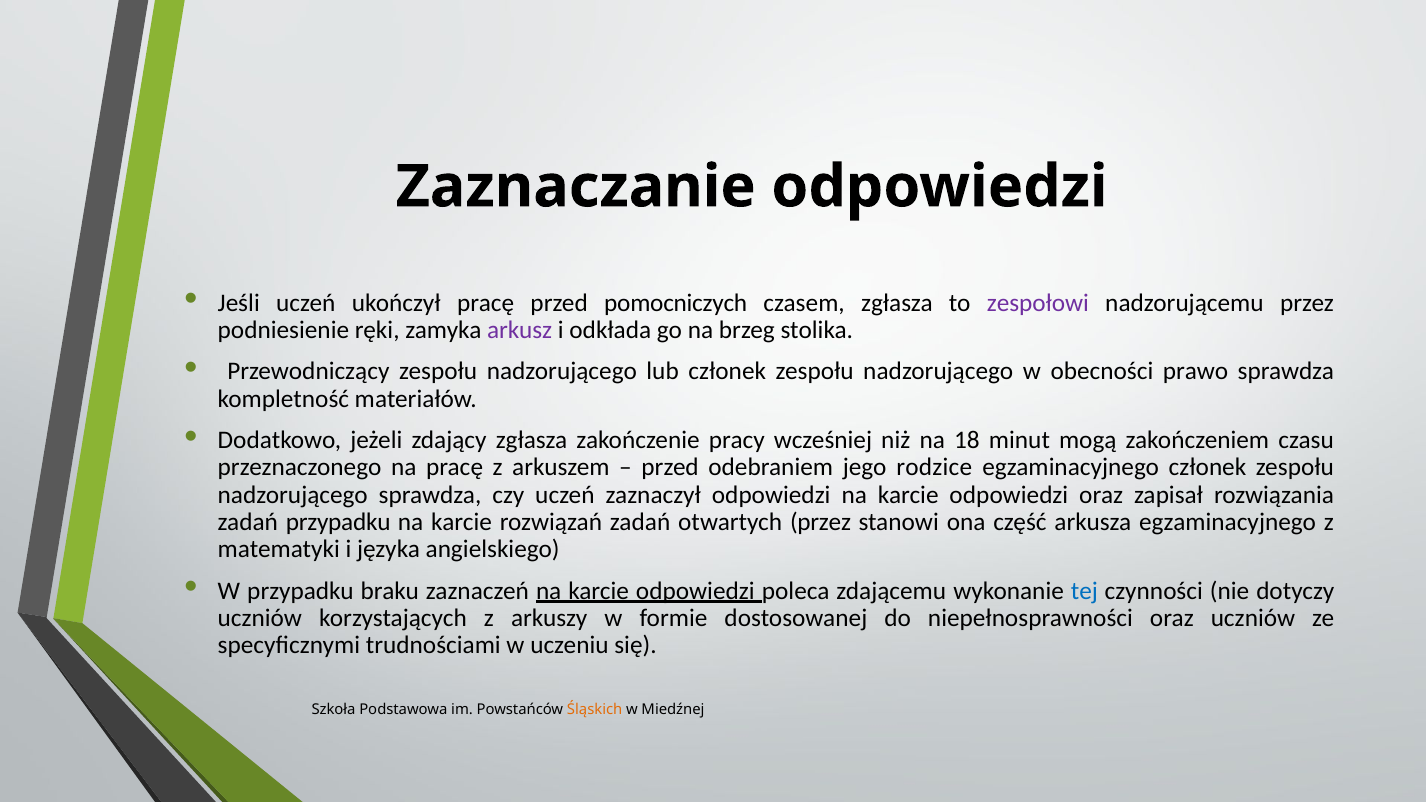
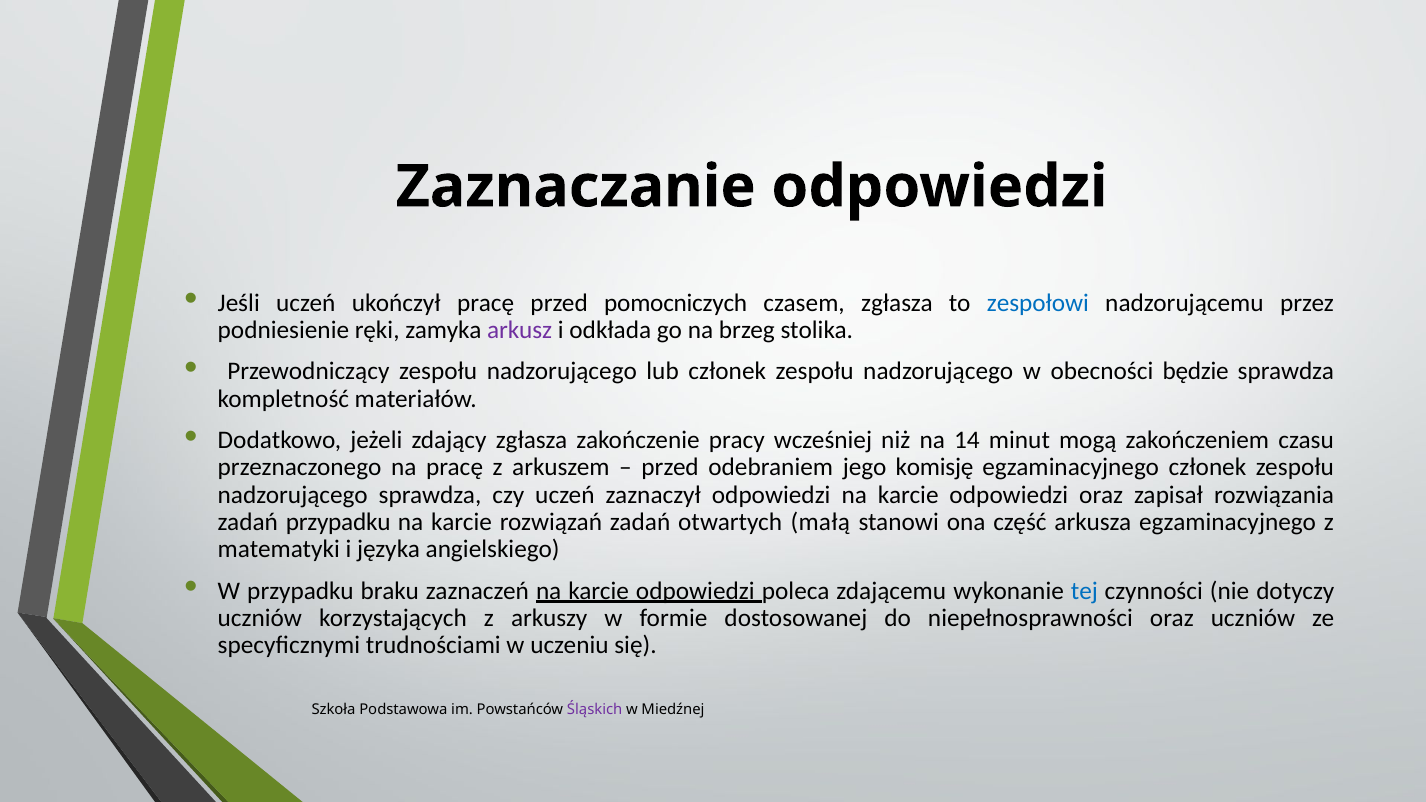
zespołowi colour: purple -> blue
prawo: prawo -> będzie
18: 18 -> 14
rodzice: rodzice -> komisję
otwartych przez: przez -> małą
Śląskich colour: orange -> purple
